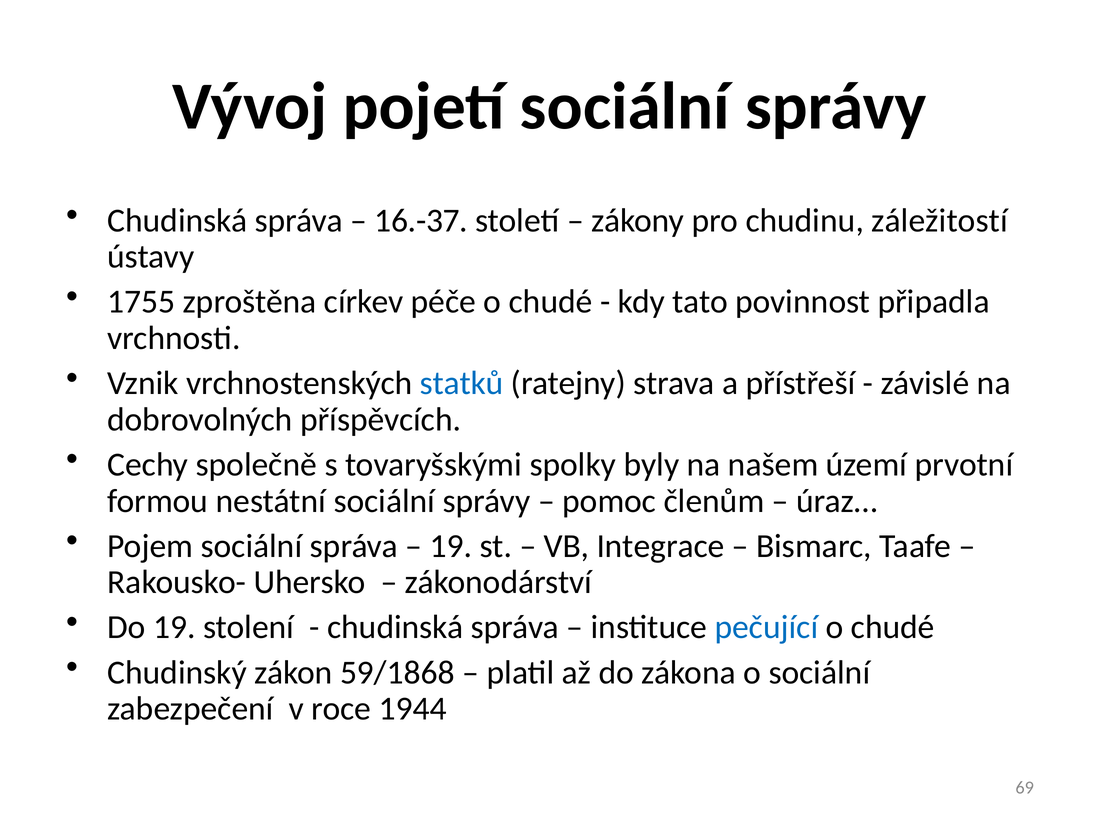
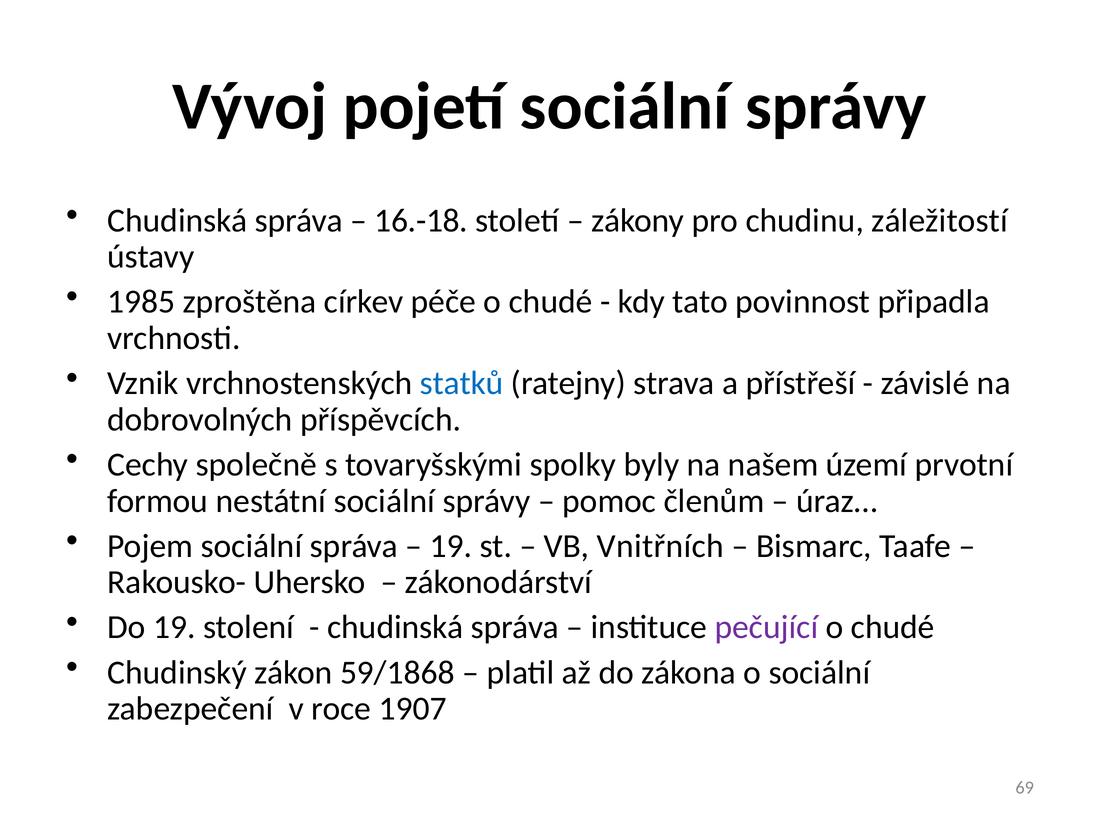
16.-37: 16.-37 -> 16.-18
1755: 1755 -> 1985
Integrace: Integrace -> Vnitřních
pečující colour: blue -> purple
1944: 1944 -> 1907
